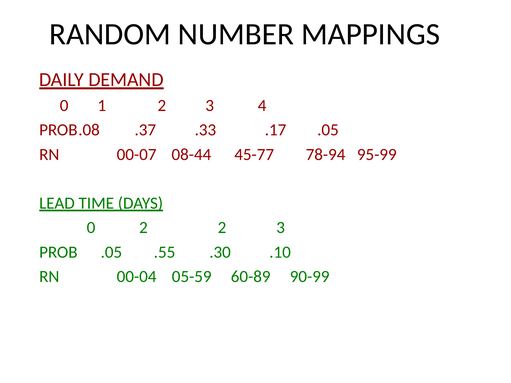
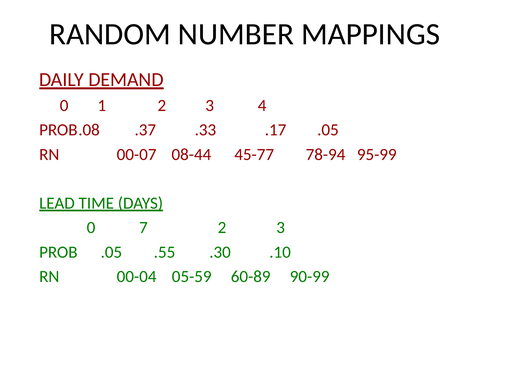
0 2: 2 -> 7
